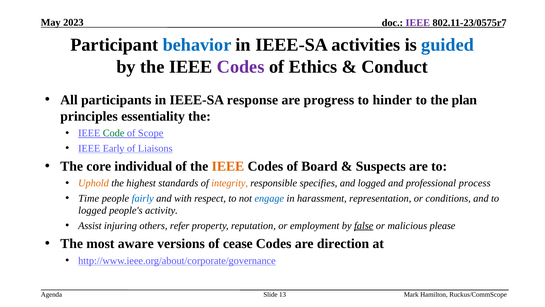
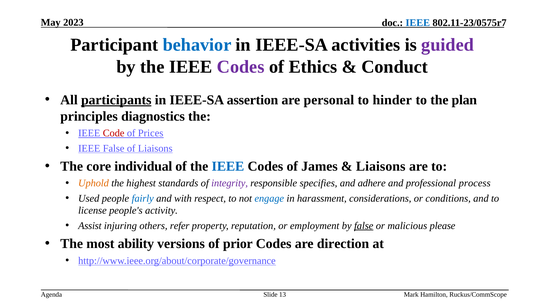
IEEE at (418, 23) colour: purple -> blue
guided colour: blue -> purple
participants underline: none -> present
response: response -> assertion
progress: progress -> personal
essentiality: essentiality -> diagnostics
Code colour: green -> red
Scope: Scope -> Prices
IEEE Early: Early -> False
IEEE at (228, 166) colour: orange -> blue
Board: Board -> James
Suspects at (381, 166): Suspects -> Liaisons
integrity colour: orange -> purple
and logged: logged -> adhere
Time: Time -> Used
representation: representation -> considerations
logged at (92, 210): logged -> license
aware: aware -> ability
cease: cease -> prior
